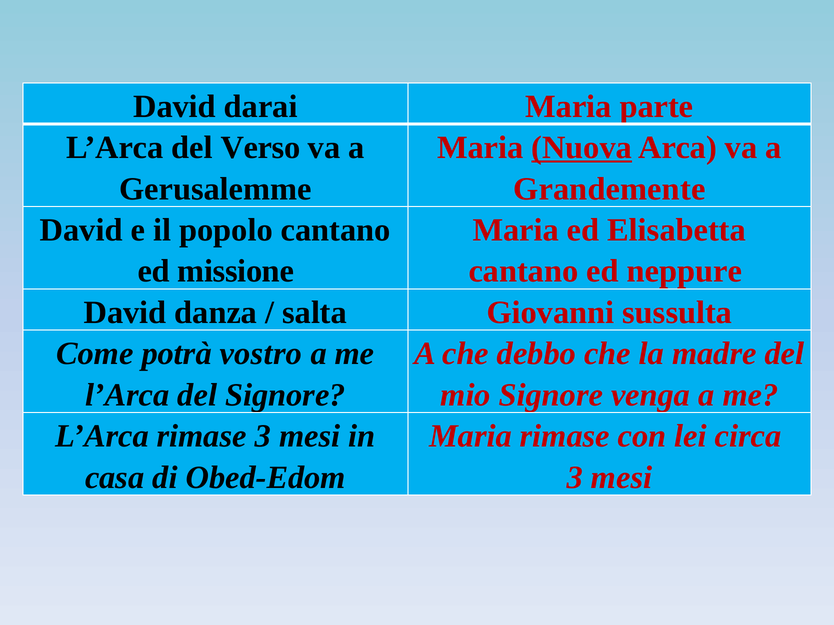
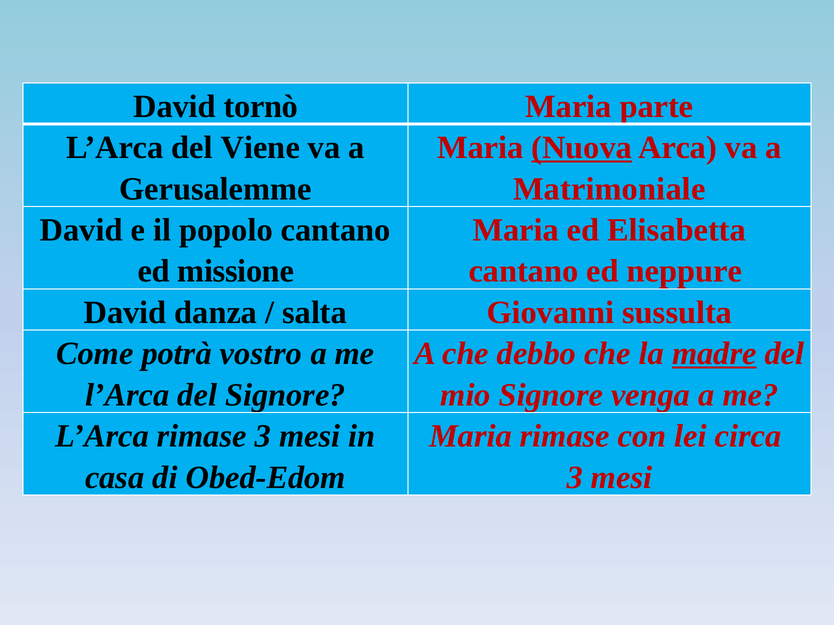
darai: darai -> tornò
Verso: Verso -> Viene
Grandemente: Grandemente -> Matrimoniale
madre underline: none -> present
